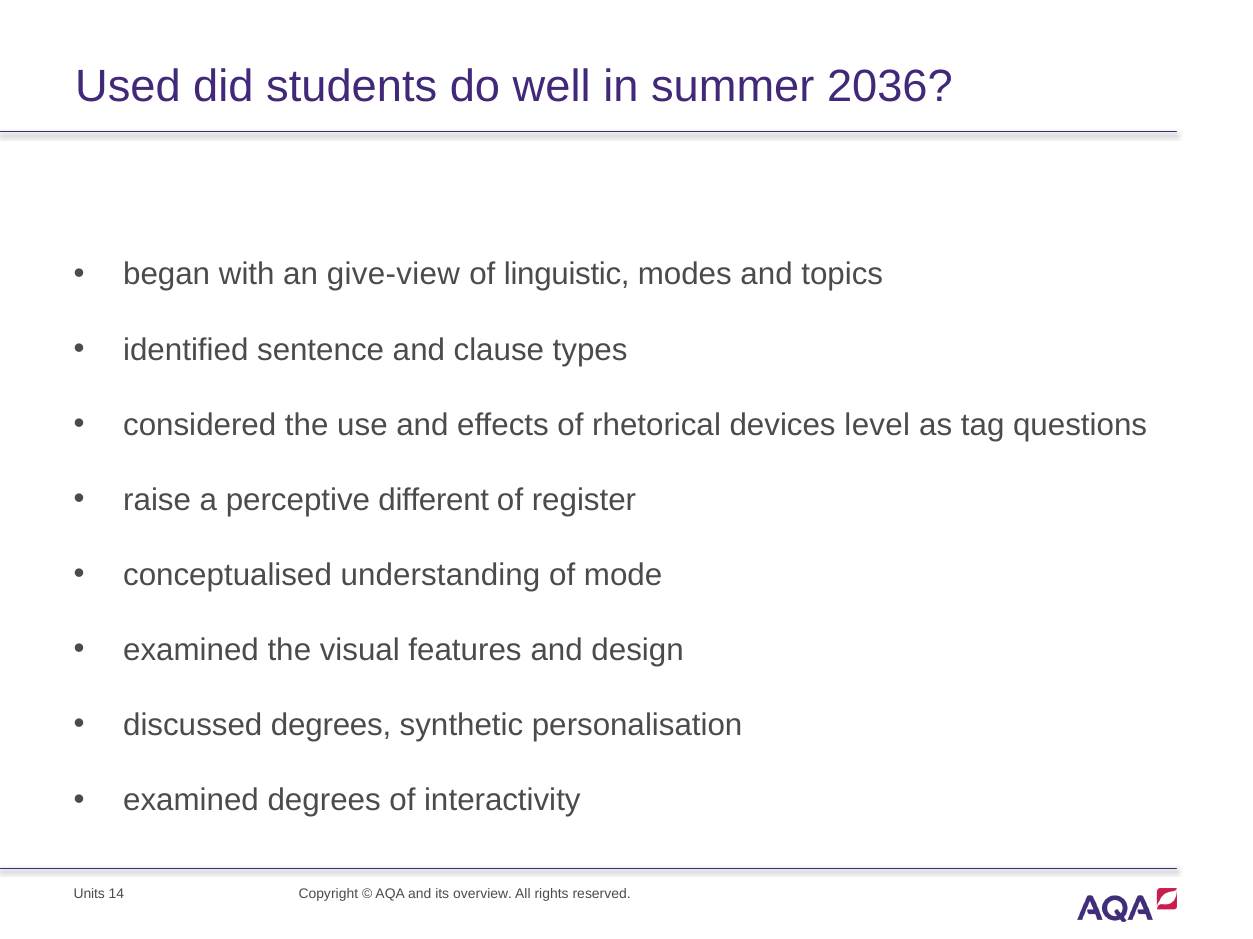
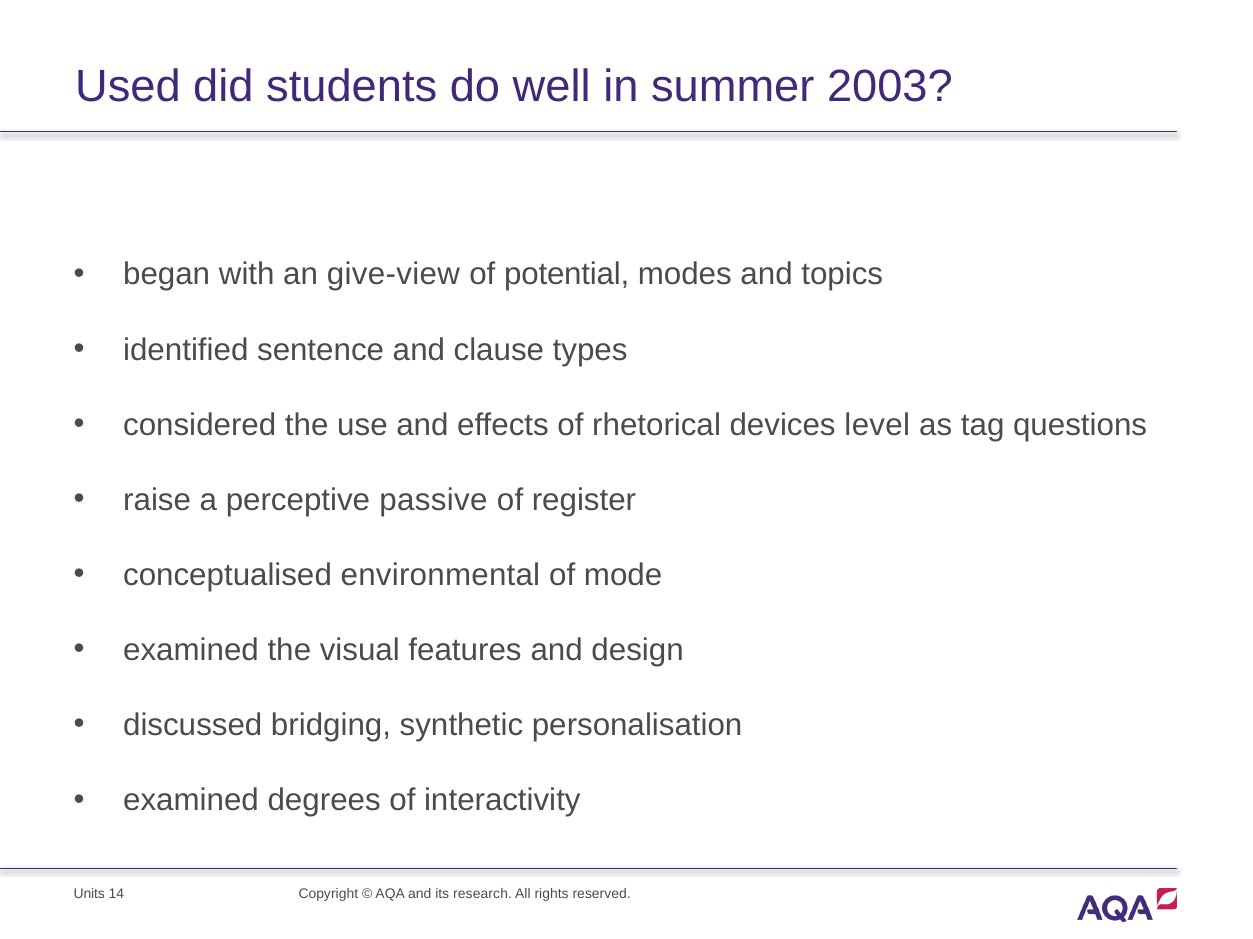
2036: 2036 -> 2003
linguistic: linguistic -> potential
different: different -> passive
understanding: understanding -> environmental
discussed degrees: degrees -> bridging
overview: overview -> research
